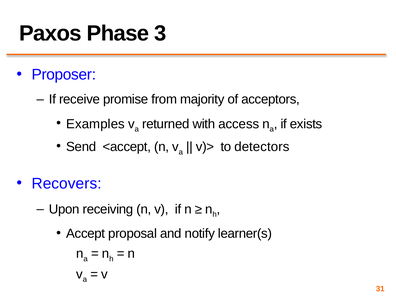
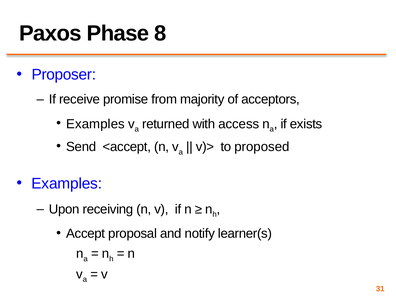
3: 3 -> 8
detectors: detectors -> proposed
Recovers at (67, 183): Recovers -> Examples
